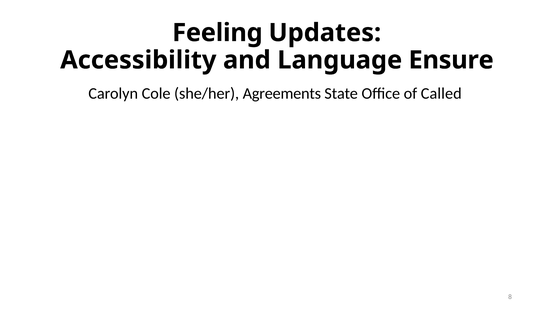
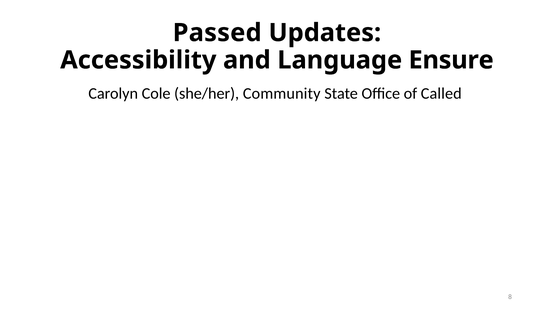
Feeling: Feeling -> Passed
Agreements: Agreements -> Community
